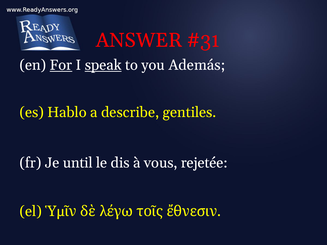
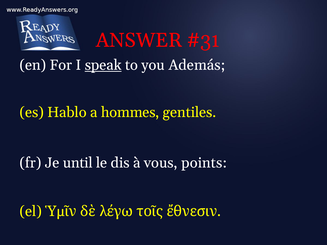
For underline: present -> none
describe: describe -> hommes
rejetée: rejetée -> points
